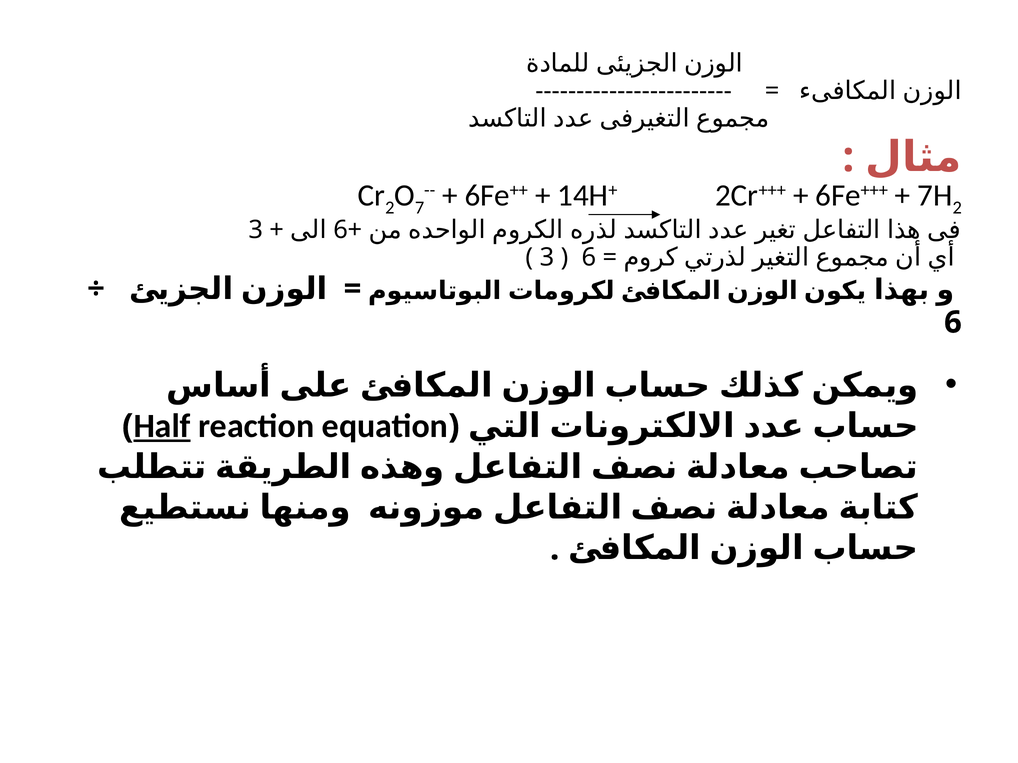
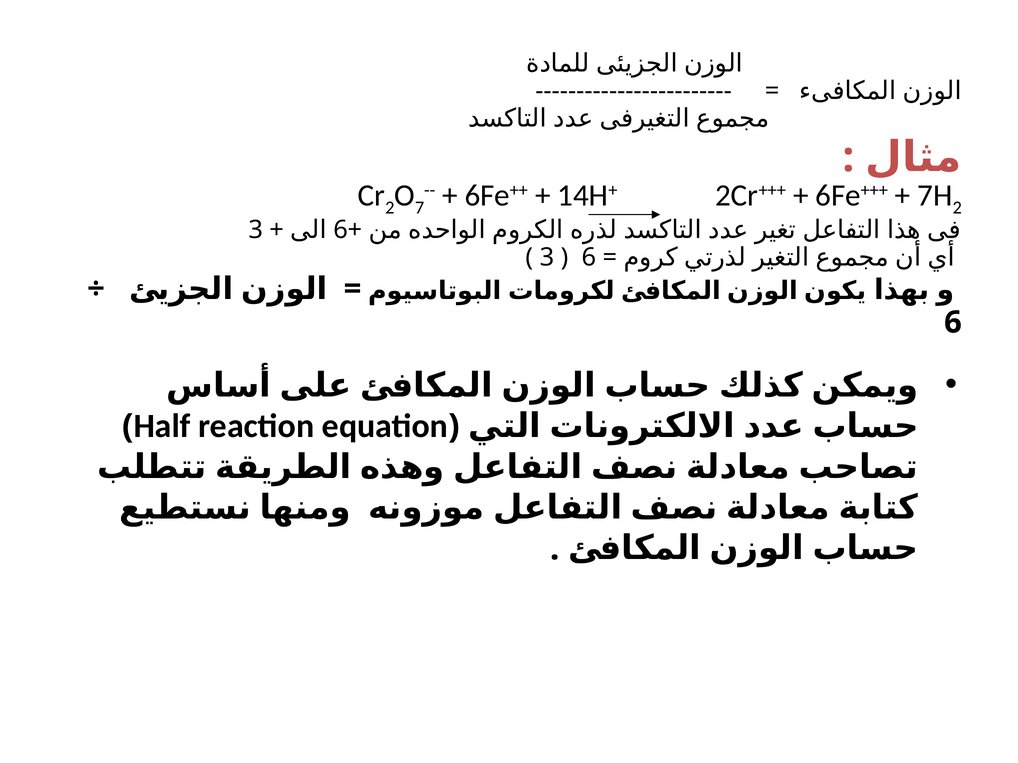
Half underline: present -> none
